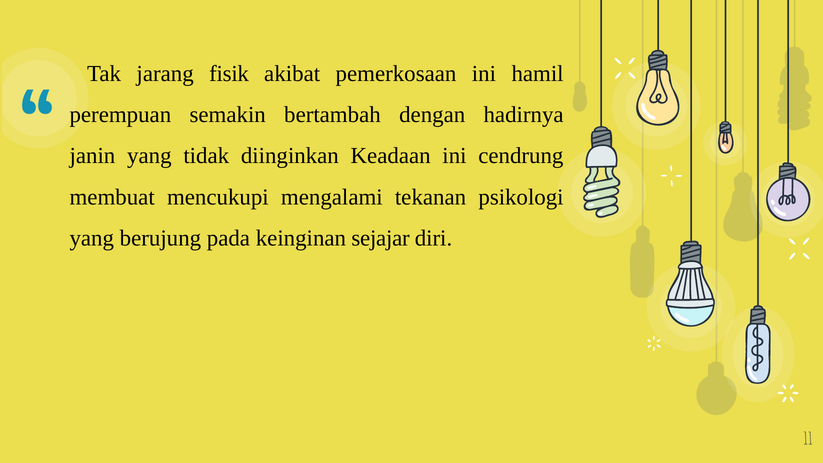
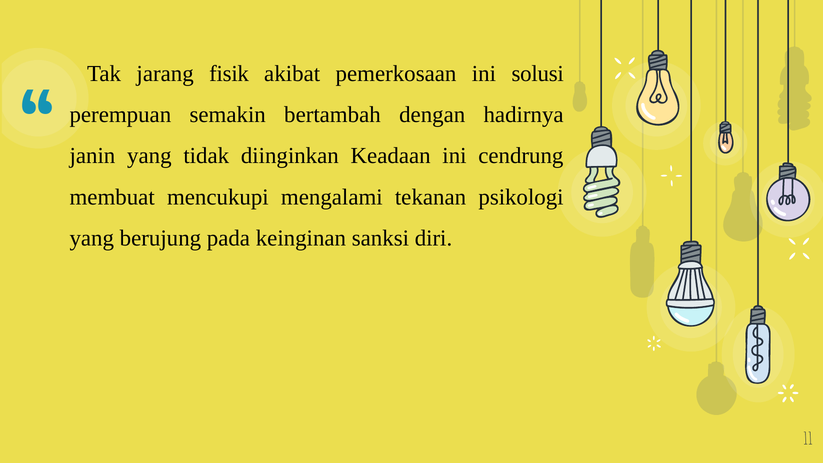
hamil: hamil -> solusi
sejajar: sejajar -> sanksi
